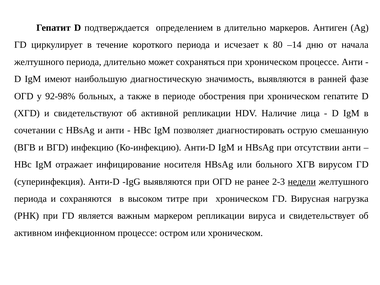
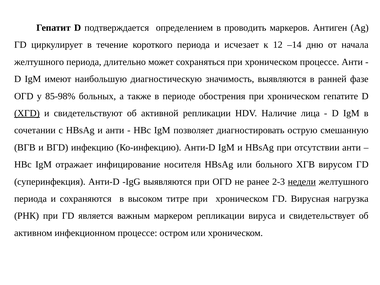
в длительно: длительно -> проводить
80: 80 -> 12
92-98%: 92-98% -> 85-98%
ХГD underline: none -> present
